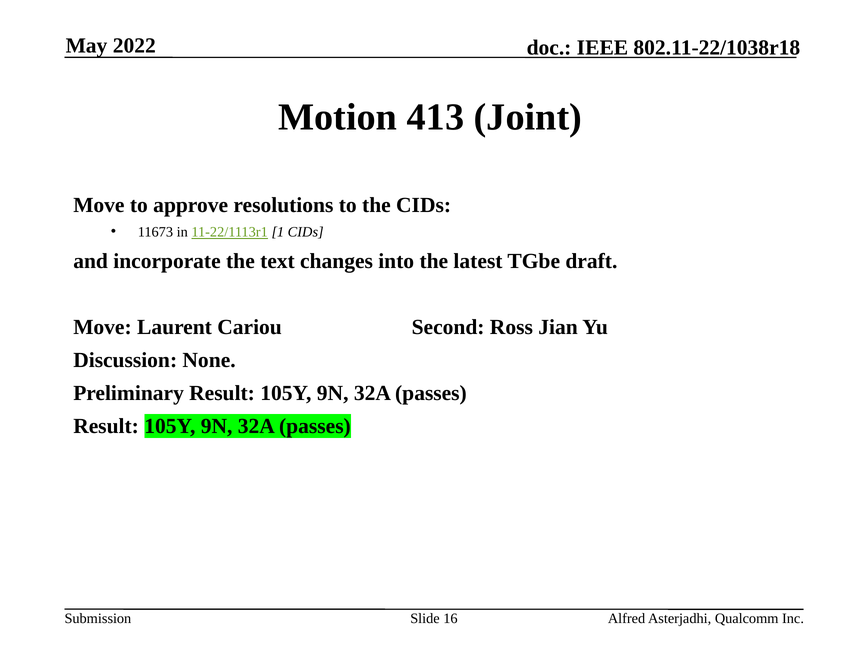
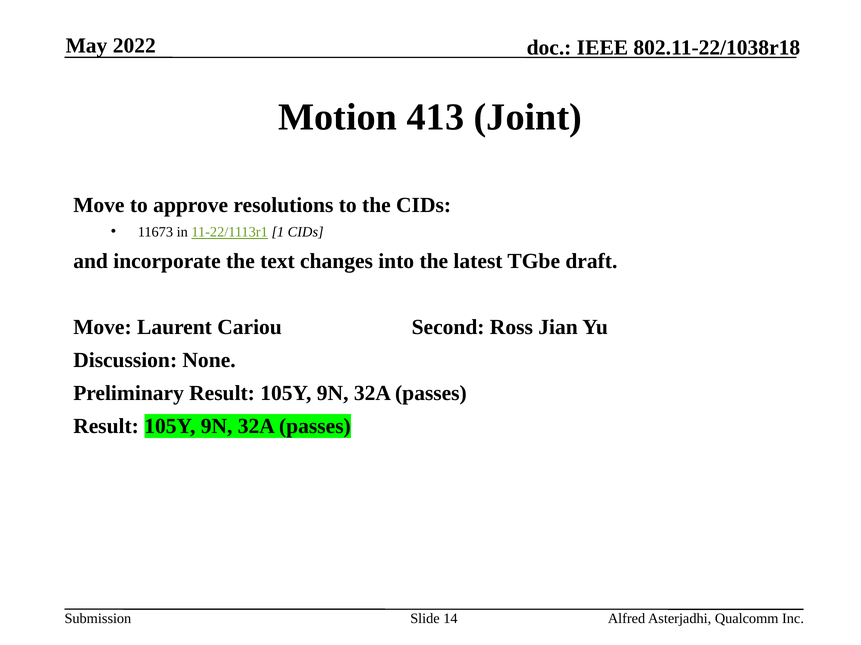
16: 16 -> 14
